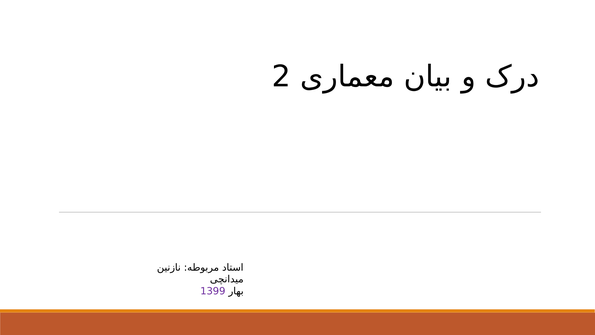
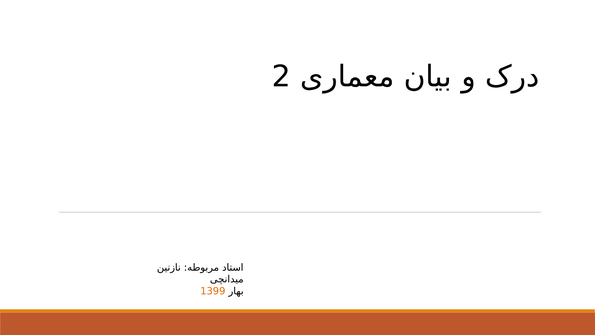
1399 colour: purple -> orange
